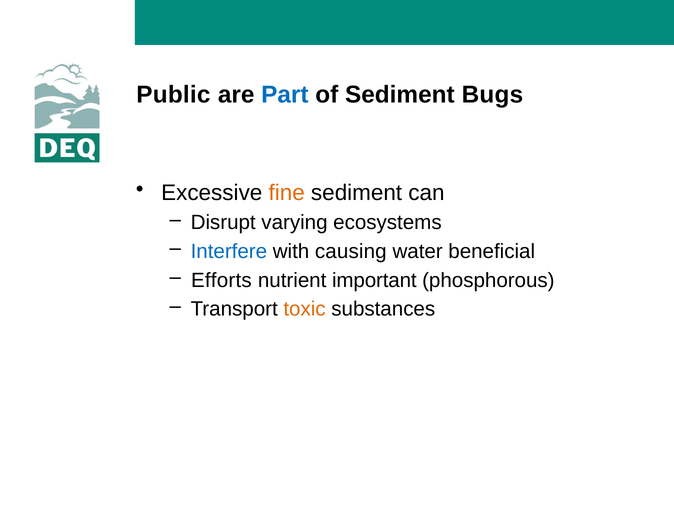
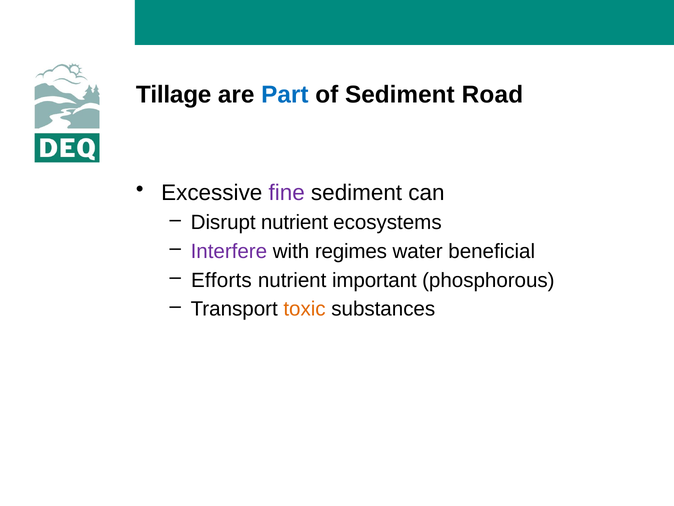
Public: Public -> Tillage
Bugs: Bugs -> Road
fine colour: orange -> purple
Disrupt varying: varying -> nutrient
Interfere colour: blue -> purple
causing: causing -> regimes
